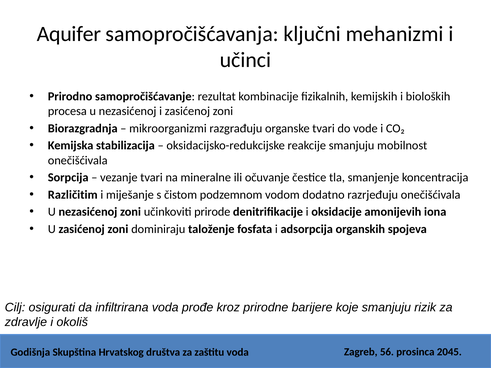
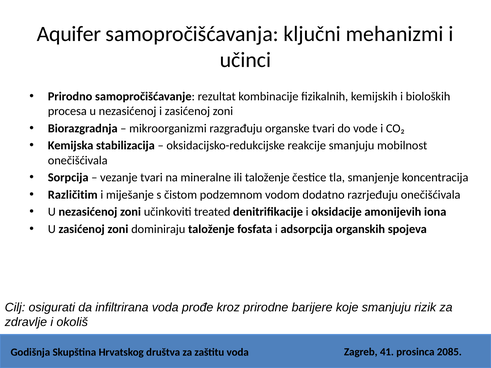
ili očuvanje: očuvanje -> taloženje
prirode: prirode -> treated
56: 56 -> 41
2045: 2045 -> 2085
